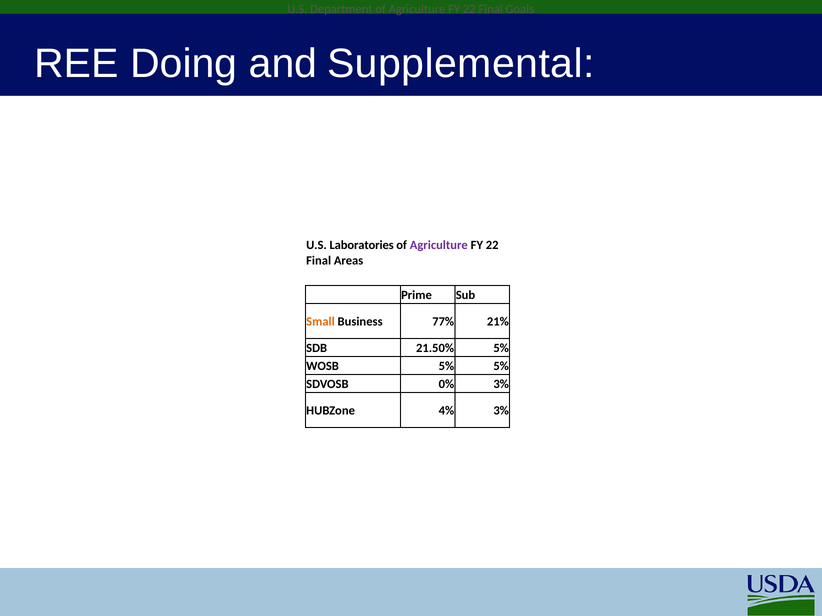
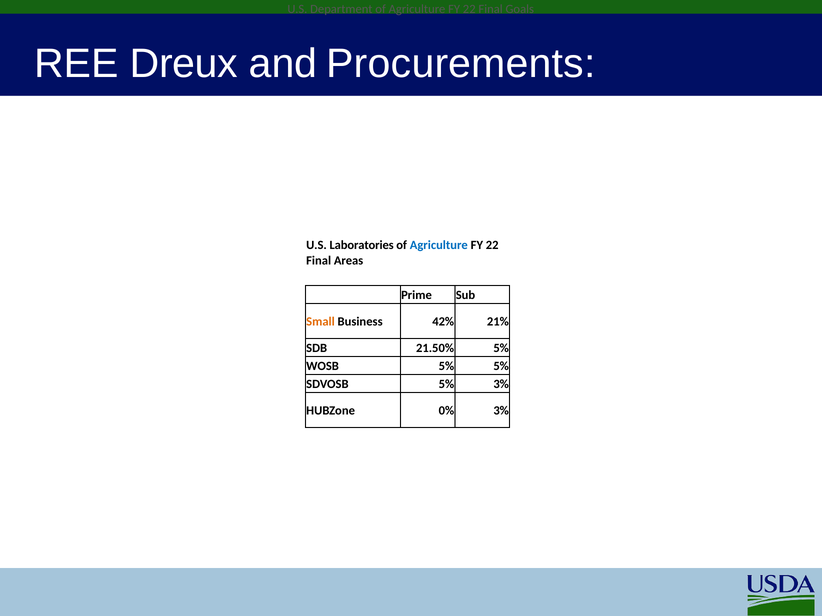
Doing: Doing -> Dreux
Supplemental: Supplemental -> Procurements
Agriculture at (439, 245) colour: purple -> blue
77%: 77% -> 42%
SDVOSB 0%: 0% -> 5%
4%: 4% -> 0%
